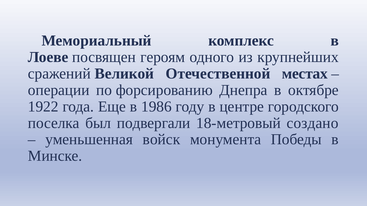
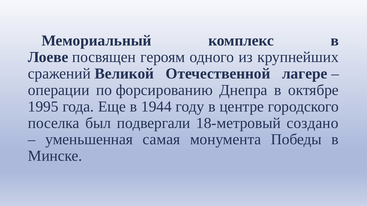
местах: местах -> лагере
1922: 1922 -> 1995
1986: 1986 -> 1944
войск: войск -> самая
